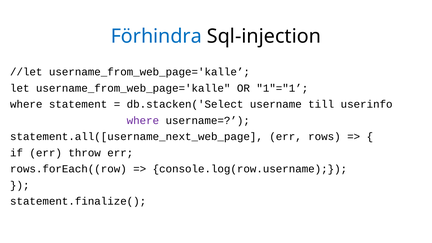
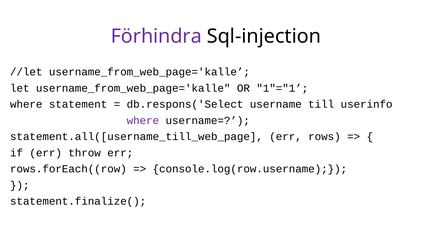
Förhindra colour: blue -> purple
db.stacken('Select: db.stacken('Select -> db.respons('Select
statement.all([username_next_web_page: statement.all([username_next_web_page -> statement.all([username_till_web_page
